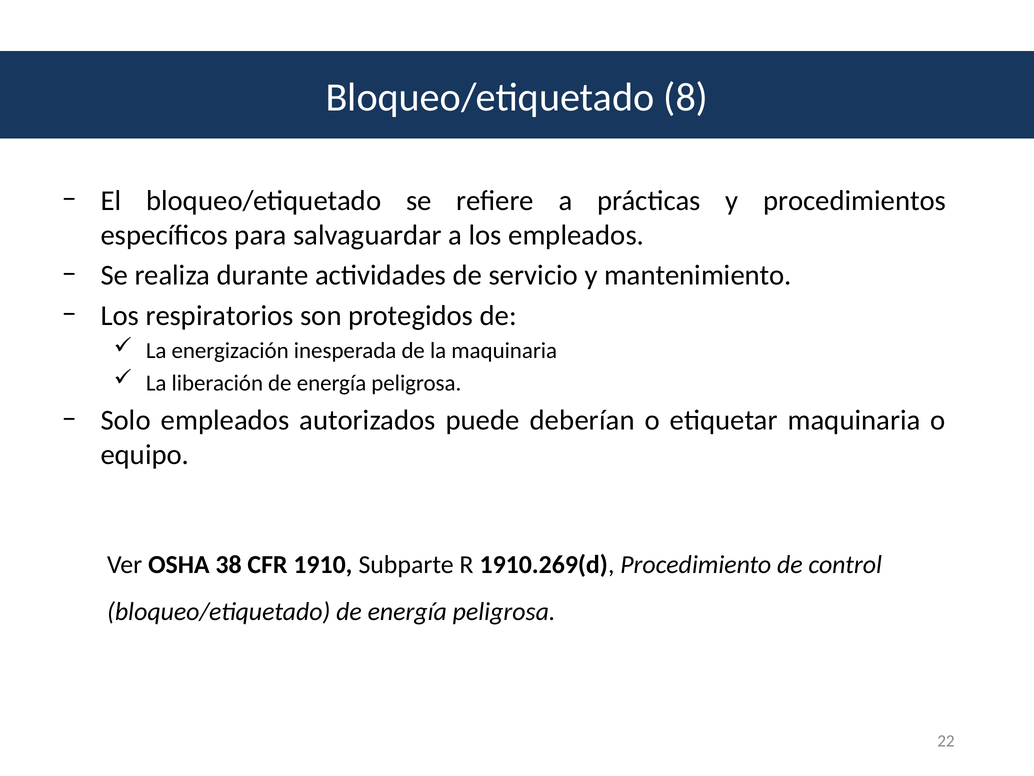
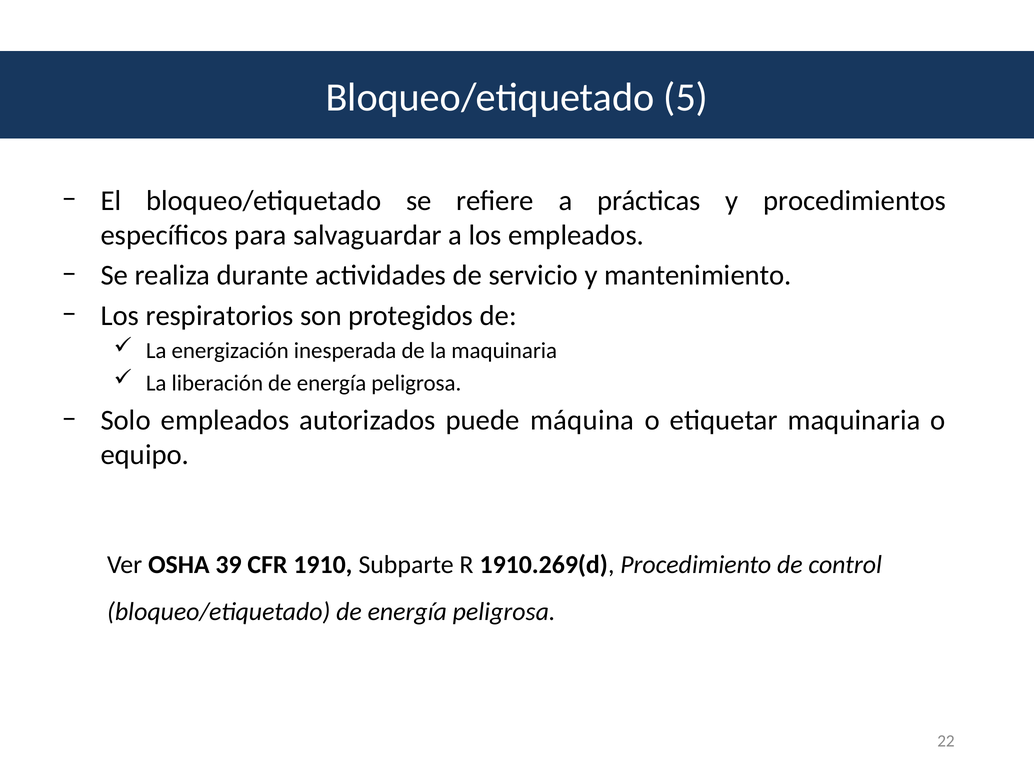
8: 8 -> 5
deberían: deberían -> máquina
38: 38 -> 39
